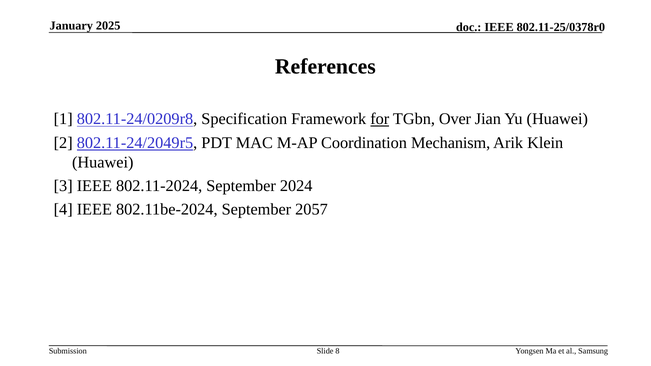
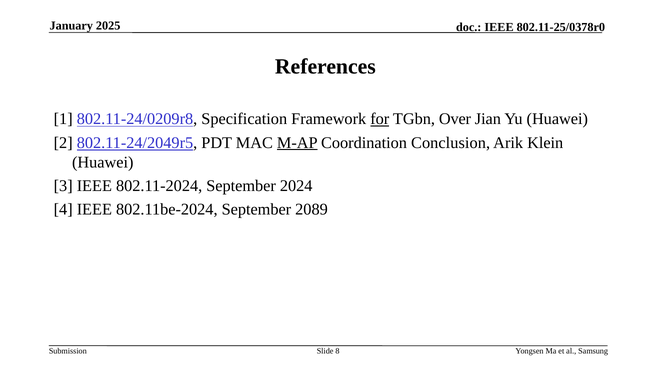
M-AP underline: none -> present
Mechanism: Mechanism -> Conclusion
2057: 2057 -> 2089
